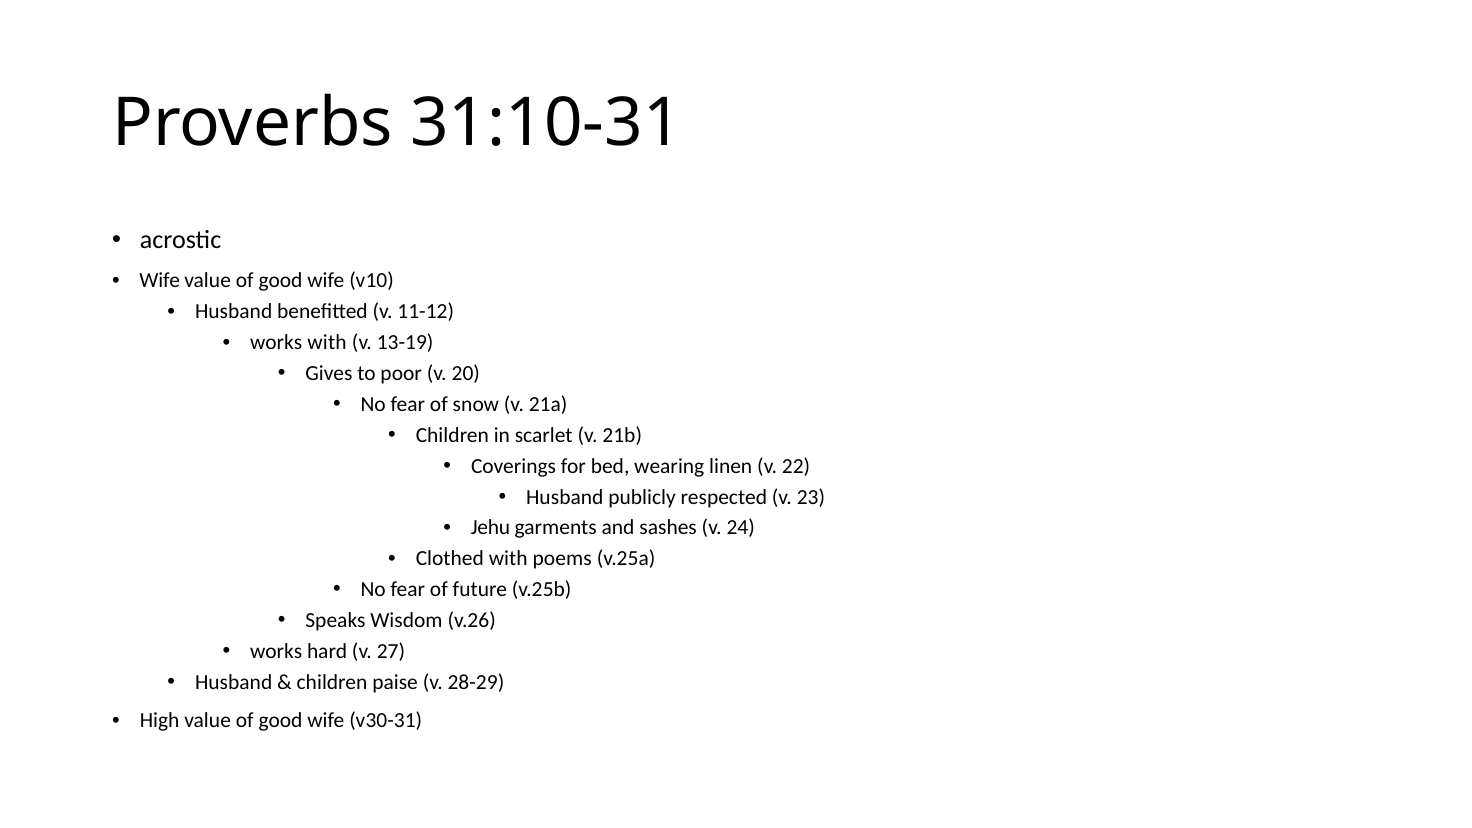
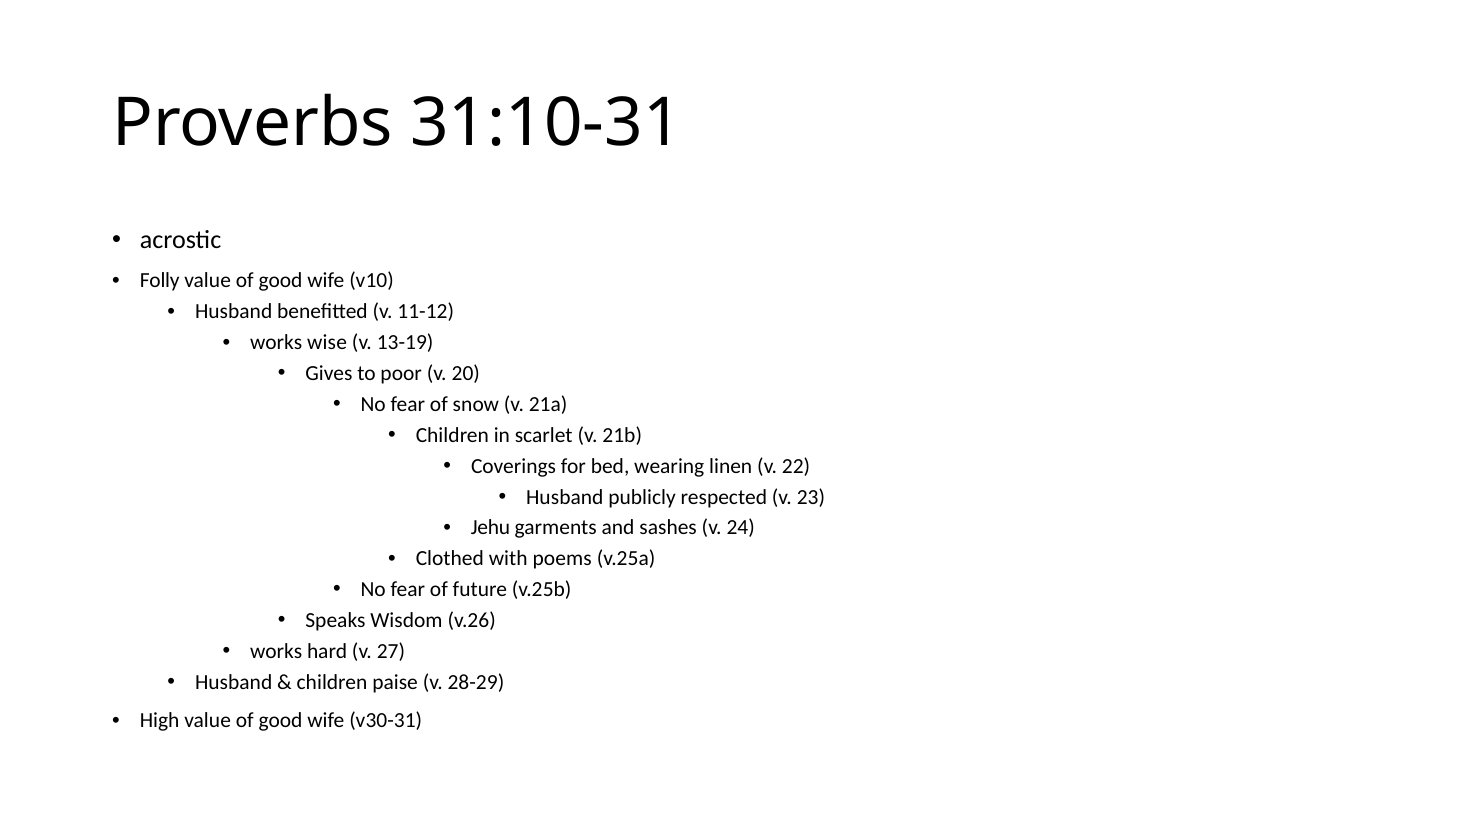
Wife at (160, 281): Wife -> Folly
works with: with -> wise
